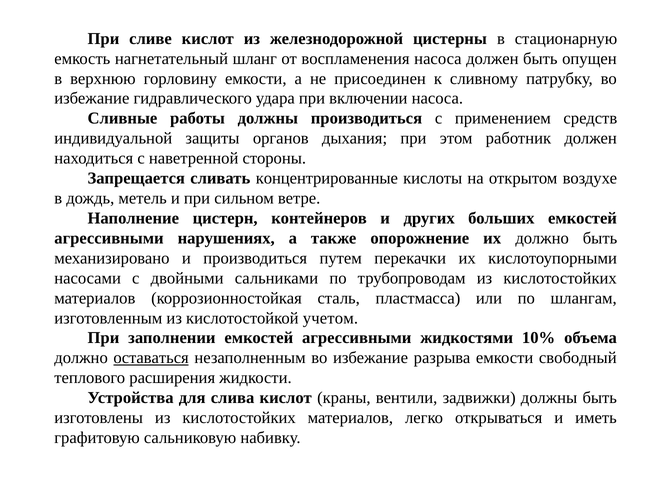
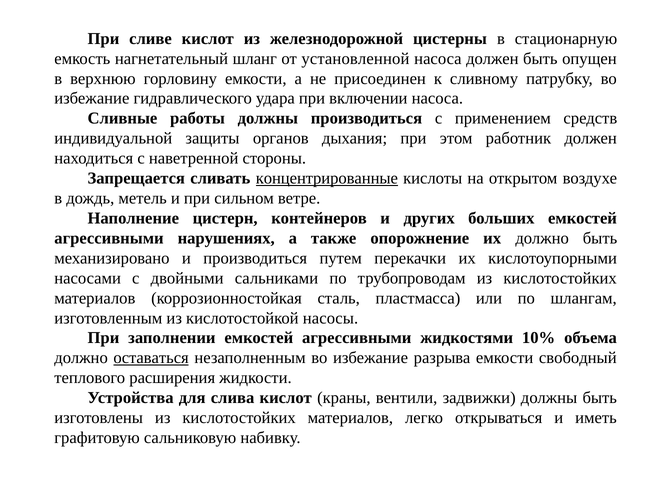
воспламенения: воспламенения -> установленной
концентрированные underline: none -> present
учетом: учетом -> насосы
